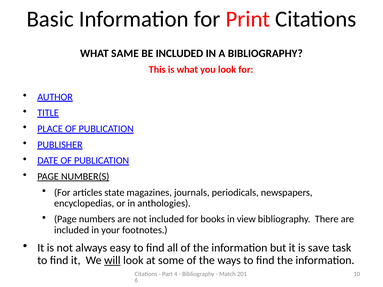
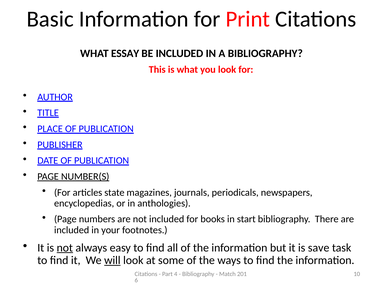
SAME: SAME -> ESSAY
view: view -> start
not at (65, 248) underline: none -> present
